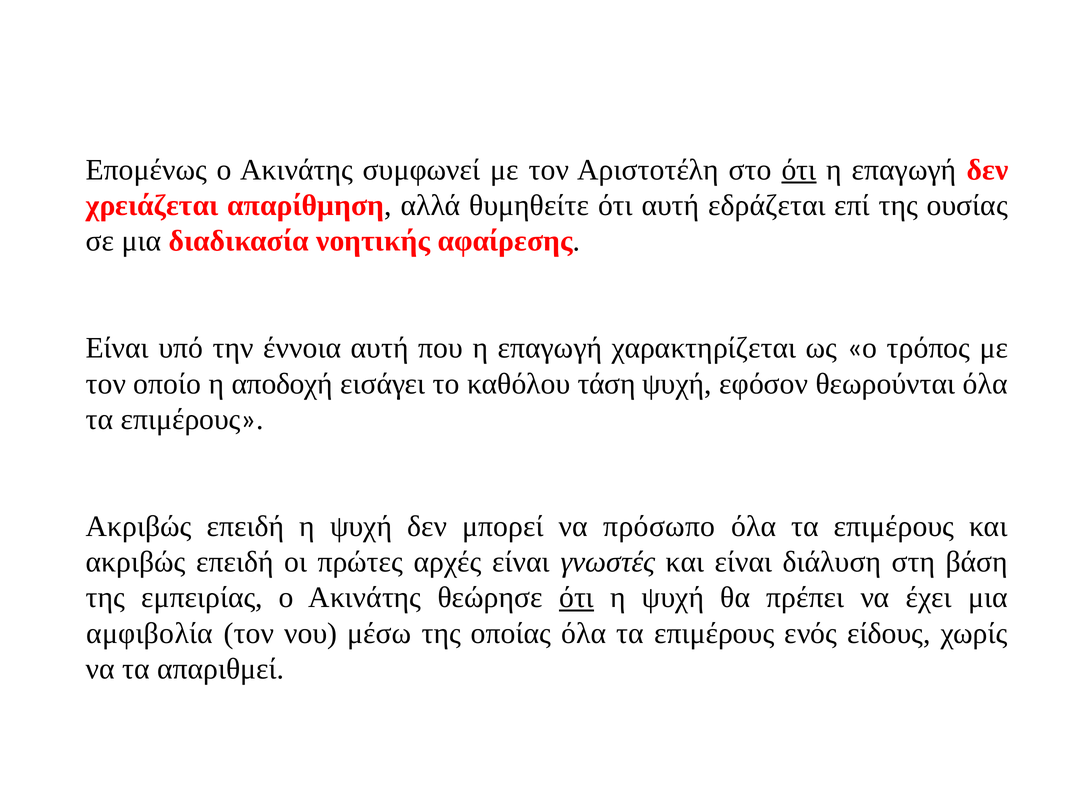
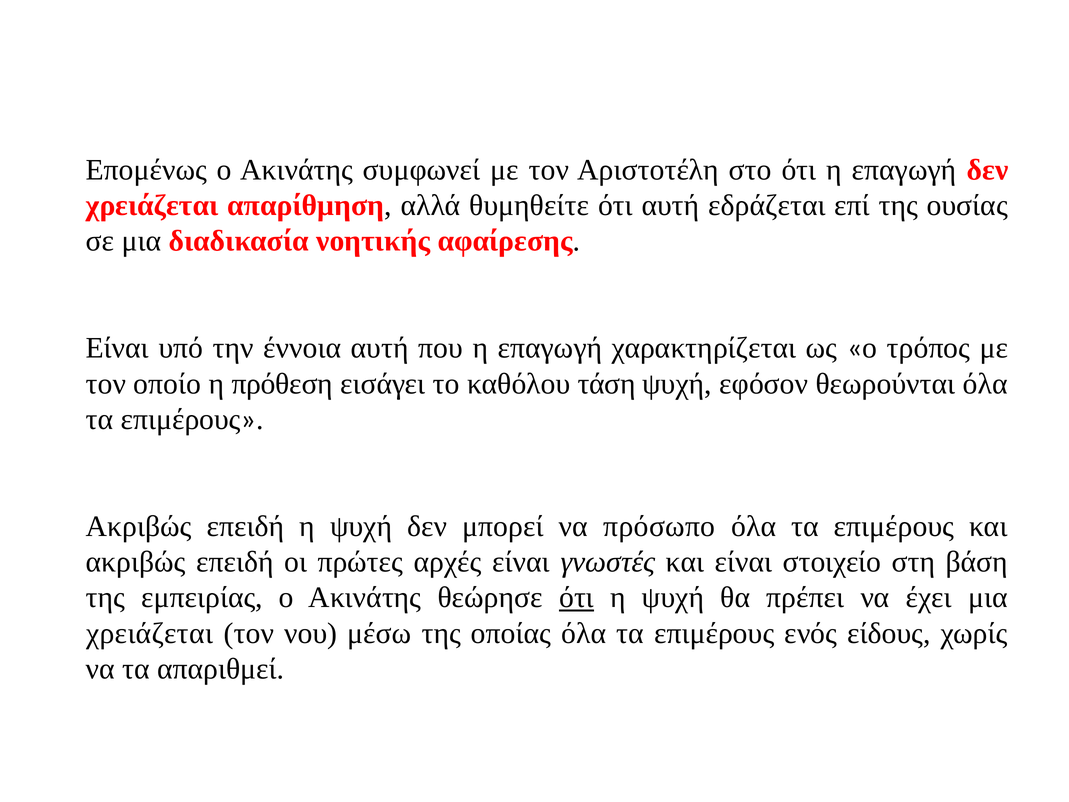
ότι at (799, 170) underline: present -> none
αποδοχή: αποδοχή -> πρόθεση
διάλυση: διάλυση -> στοιχείο
αμφιβολία at (150, 633): αμφιβολία -> χρειάζεται
